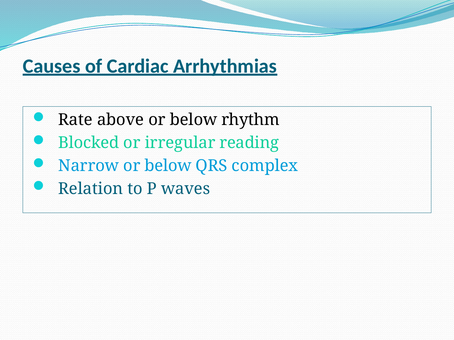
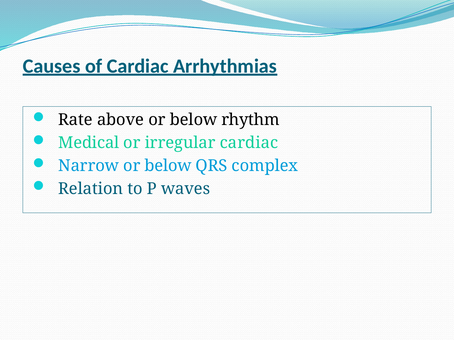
Blocked: Blocked -> Medical
irregular reading: reading -> cardiac
